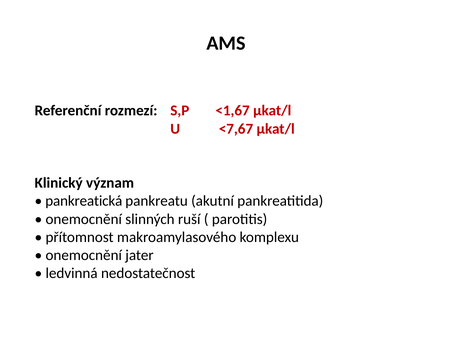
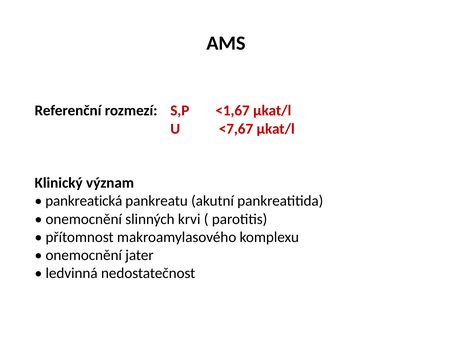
ruší: ruší -> krvi
